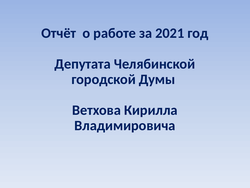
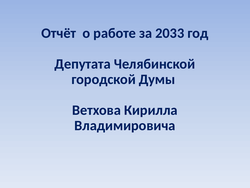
2021: 2021 -> 2033
